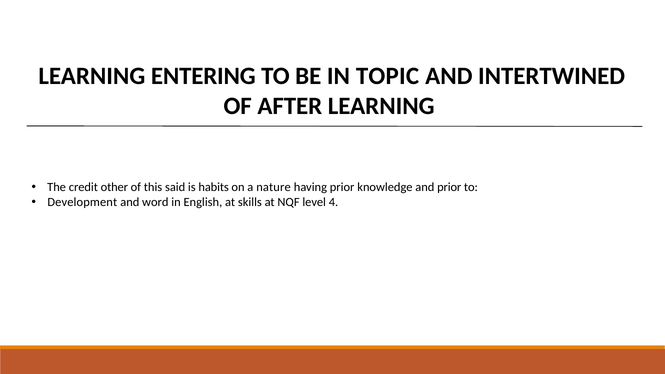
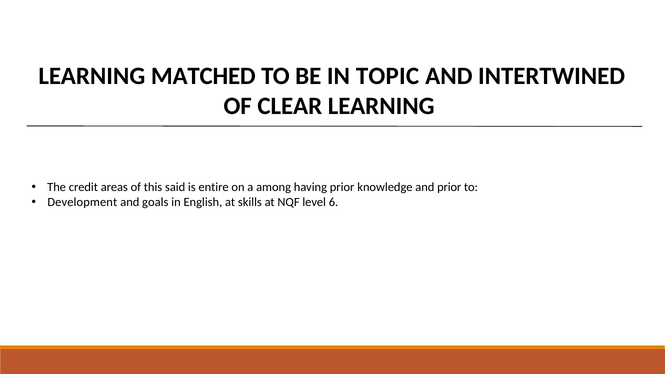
ENTERING: ENTERING -> MATCHED
AFTER: AFTER -> CLEAR
other: other -> areas
habits: habits -> entire
nature: nature -> among
word: word -> goals
4: 4 -> 6
